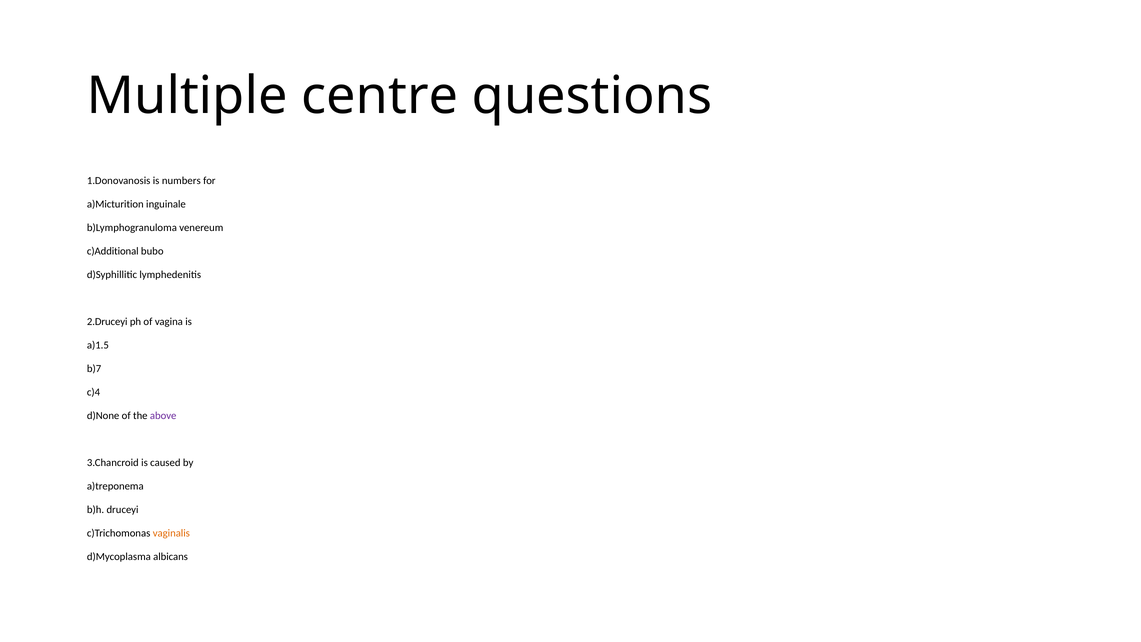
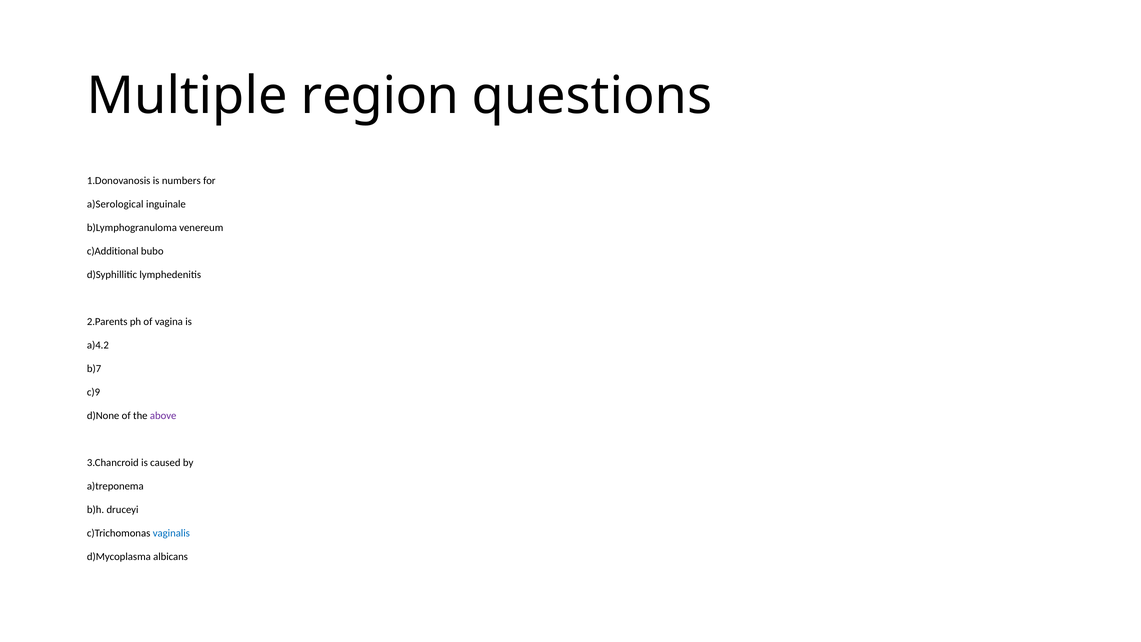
centre: centre -> region
a)Micturition: a)Micturition -> a)Serological
2.Druceyi: 2.Druceyi -> 2.Parents
a)1.5: a)1.5 -> a)4.2
c)4: c)4 -> c)9
vaginalis colour: orange -> blue
